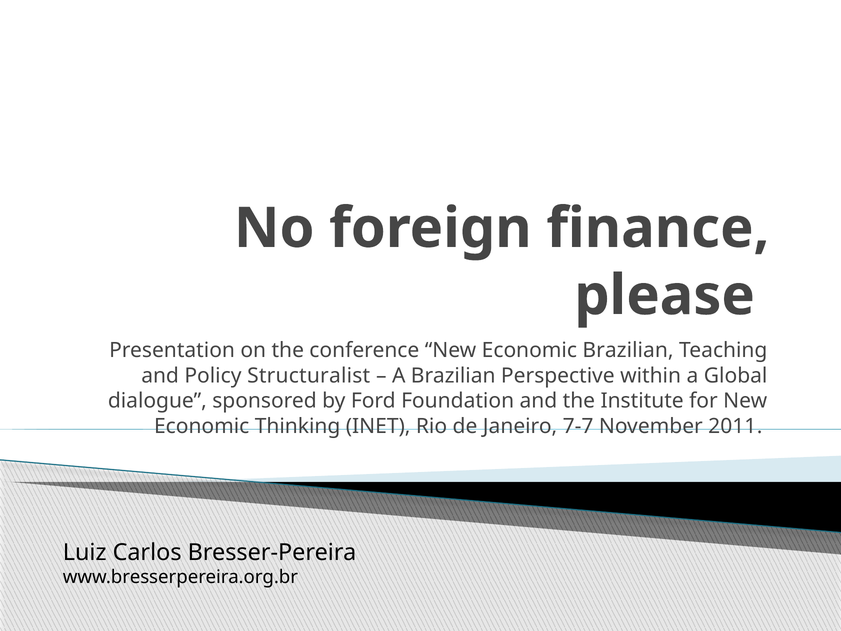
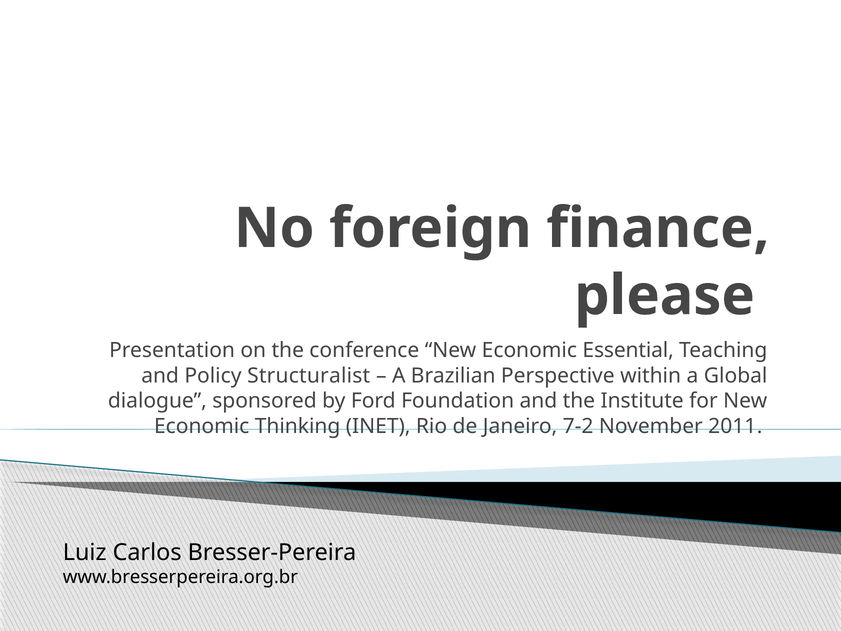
Economic Brazilian: Brazilian -> Essential
7-7: 7-7 -> 7-2
